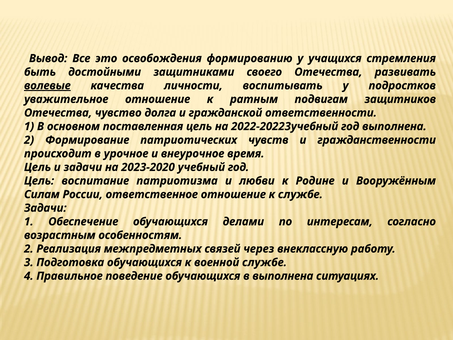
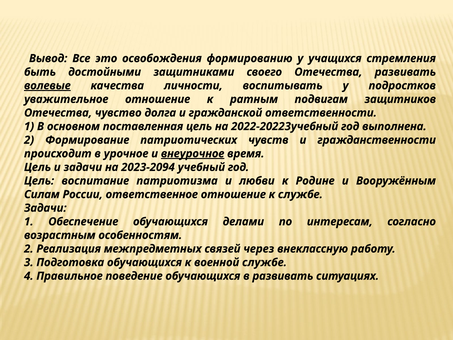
внеурочное underline: none -> present
2023-2020: 2023-2020 -> 2023-2094
в выполнена: выполнена -> развивать
